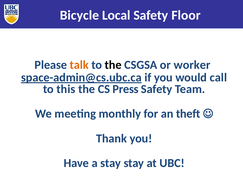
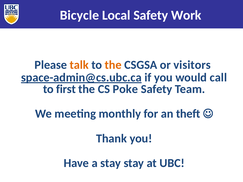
Floor: Floor -> Work
the at (113, 65) colour: black -> orange
worker: worker -> visitors
this: this -> first
Press: Press -> Poke
